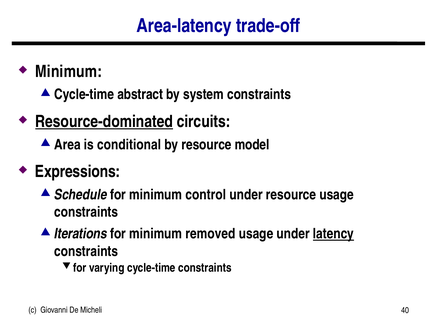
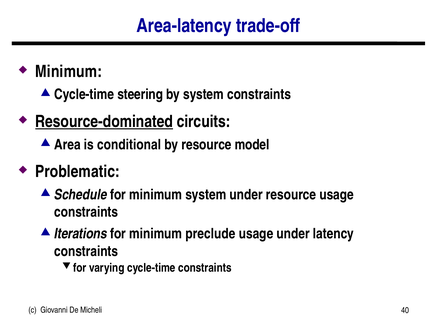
abstract: abstract -> steering
Expressions: Expressions -> Problematic
minimum control: control -> system
removed: removed -> preclude
latency underline: present -> none
